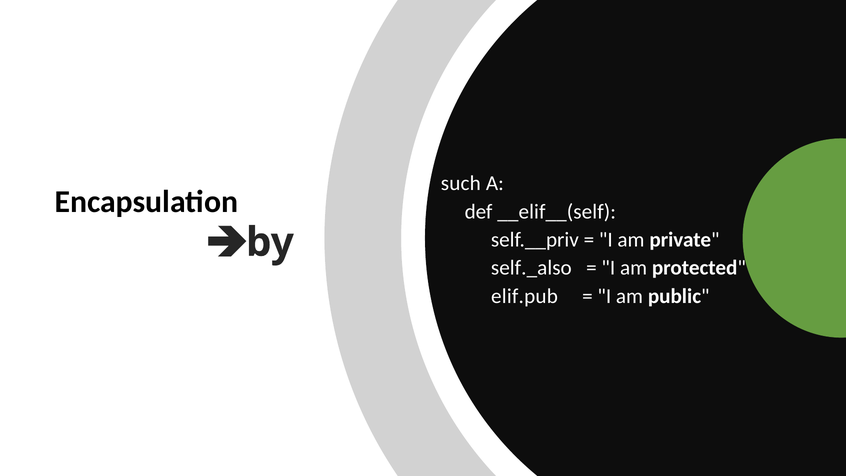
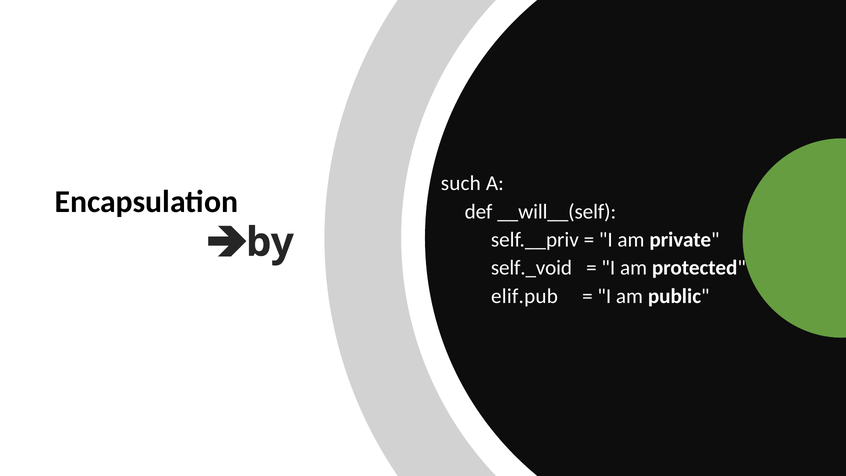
__elif__(self: __elif__(self -> __will__(self
self._also: self._also -> self._void
